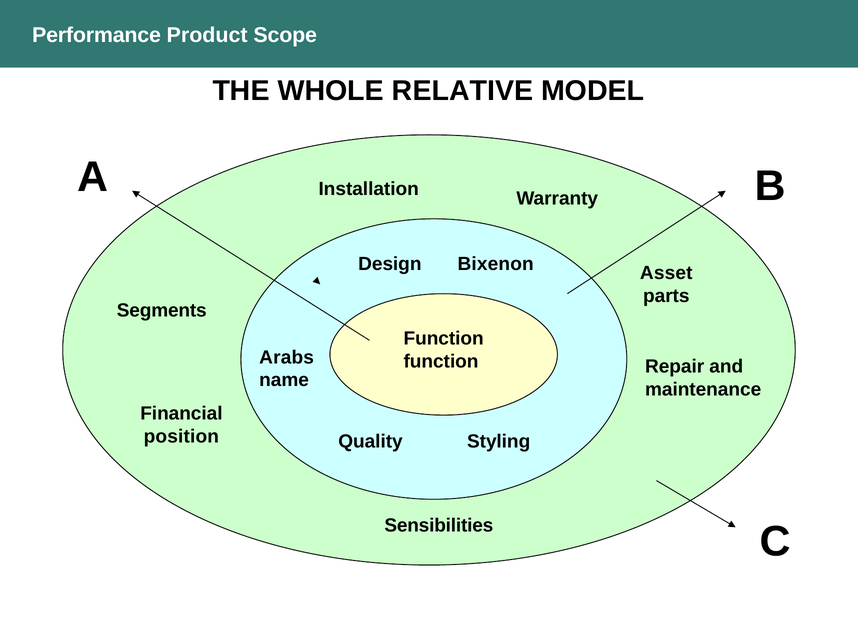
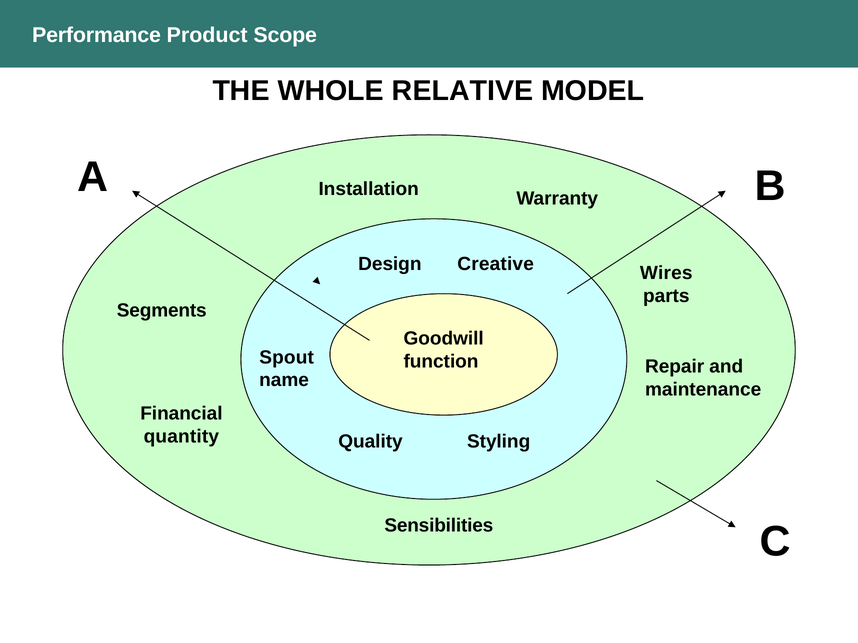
Bixenon: Bixenon -> Creative
Asset: Asset -> Wires
Function at (444, 339): Function -> Goodwill
Arabs: Arabs -> Spout
position: position -> quantity
